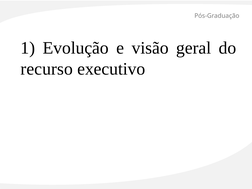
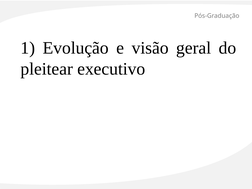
recurso: recurso -> pleitear
